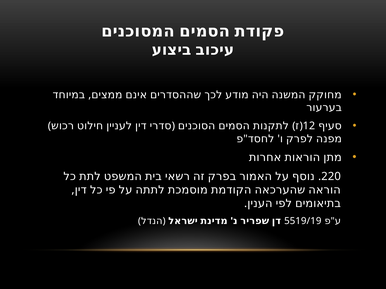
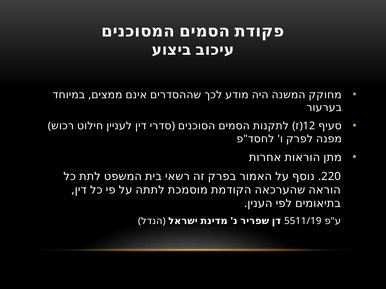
5519/19: 5519/19 -> 5511/19
